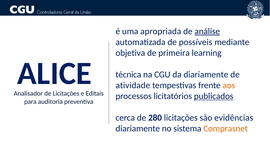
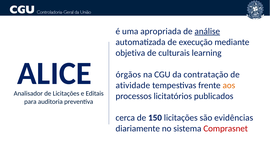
possíveis: possíveis -> execução
primeira: primeira -> culturais
técnica: técnica -> órgãos
da diariamente: diariamente -> contratação
publicados underline: present -> none
280: 280 -> 150
Comprasnet colour: orange -> red
